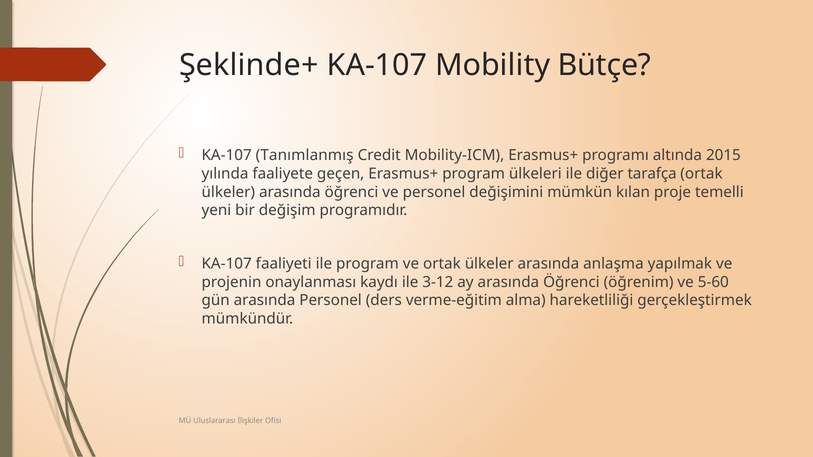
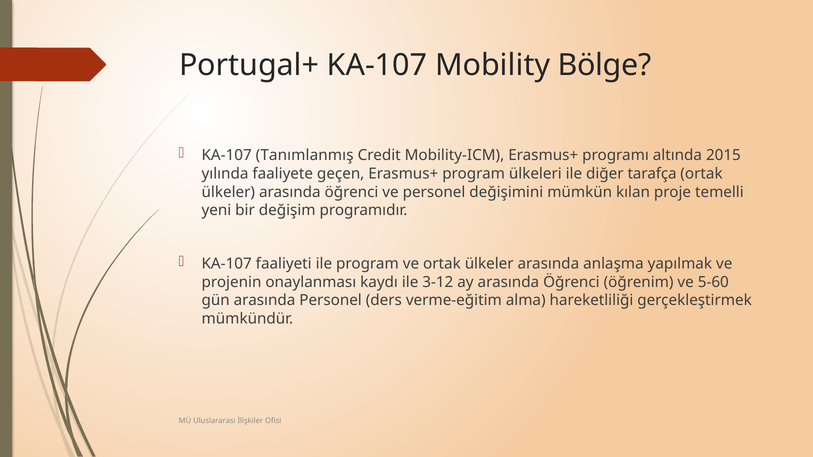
Şeklinde+: Şeklinde+ -> Portugal+
Bütçe: Bütçe -> Bölge
